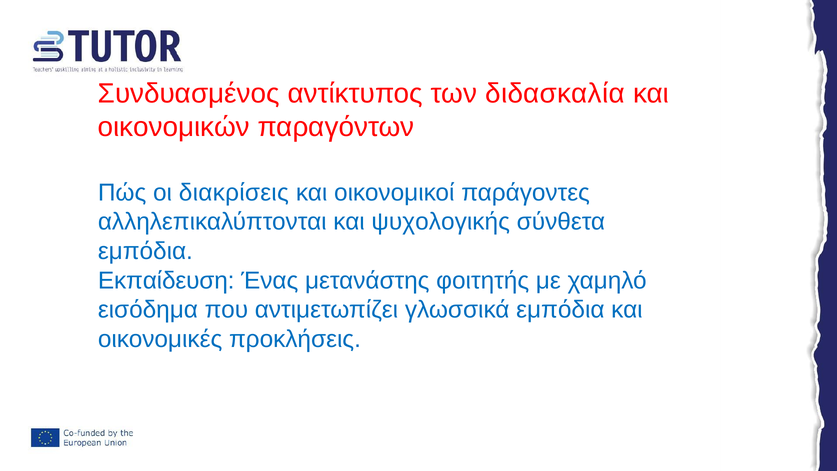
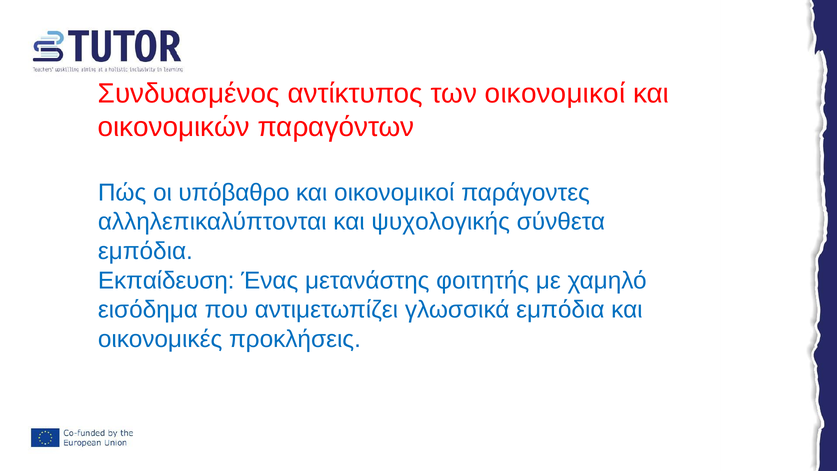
των διδασκαλία: διδασκαλία -> οικονομικοί
διακρίσεις: διακρίσεις -> υπόβαθρο
